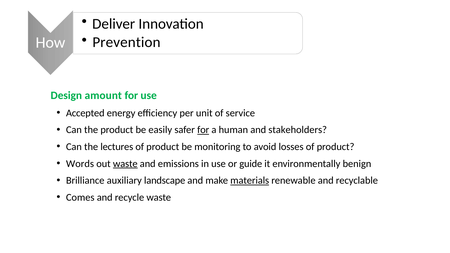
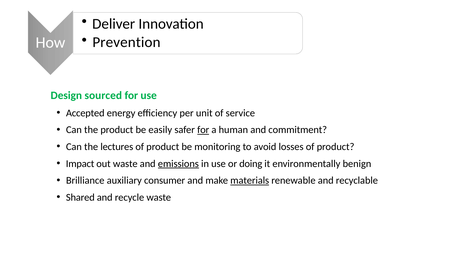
amount: amount -> sourced
stakeholders: stakeholders -> commitment
Words: Words -> Impact
waste at (125, 164) underline: present -> none
emissions underline: none -> present
guide: guide -> doing
landscape: landscape -> consumer
Comes: Comes -> Shared
